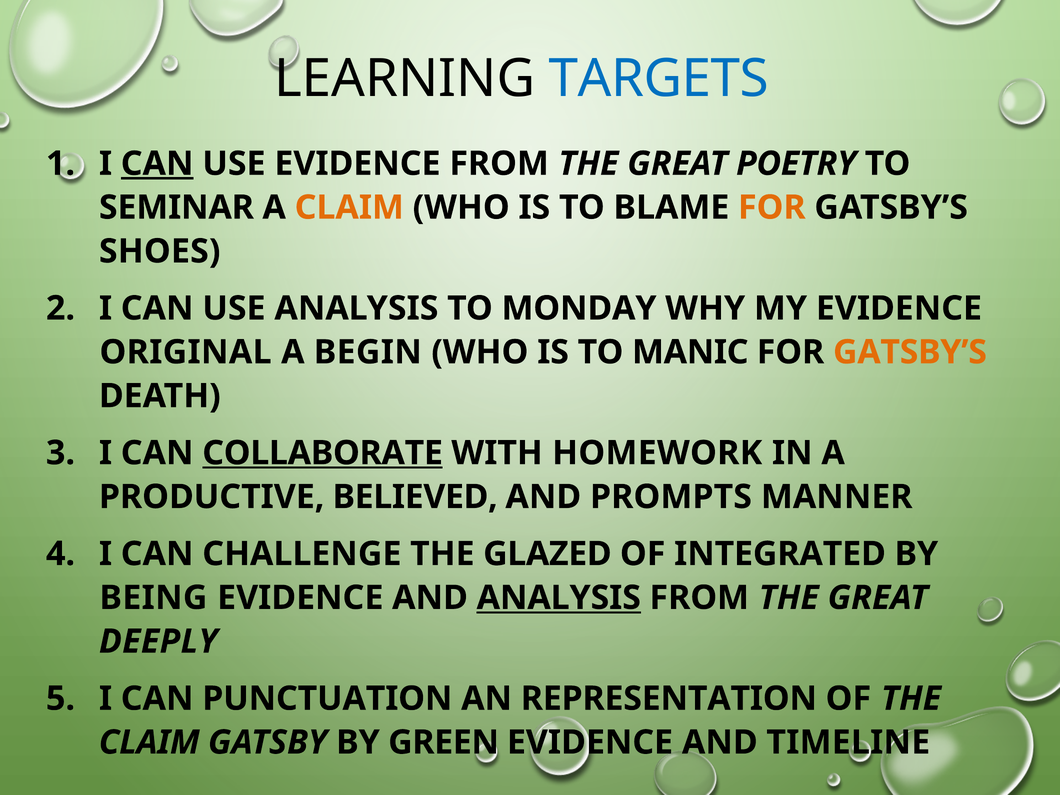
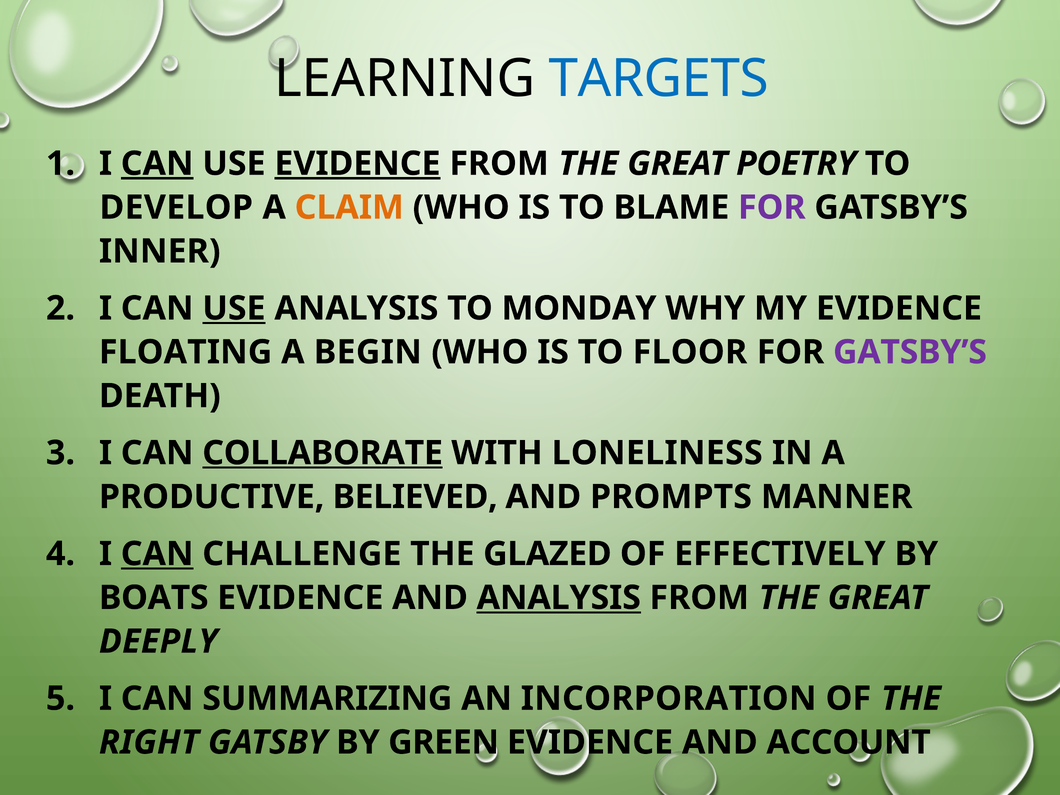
EVIDENCE at (357, 164) underline: none -> present
SEMINAR: SEMINAR -> DEVELOP
FOR at (772, 208) colour: orange -> purple
SHOES: SHOES -> INNER
USE at (234, 308) underline: none -> present
ORIGINAL: ORIGINAL -> FLOATING
MANIC: MANIC -> FLOOR
GATSBY’S at (910, 352) colour: orange -> purple
HOMEWORK: HOMEWORK -> LONELINESS
CAN at (157, 554) underline: none -> present
INTEGRATED: INTEGRATED -> EFFECTIVELY
BEING: BEING -> BOATS
PUNCTUATION: PUNCTUATION -> SUMMARIZING
REPRESENTATION: REPRESENTATION -> INCORPORATION
CLAIM at (149, 742): CLAIM -> RIGHT
TIMELINE: TIMELINE -> ACCOUNT
